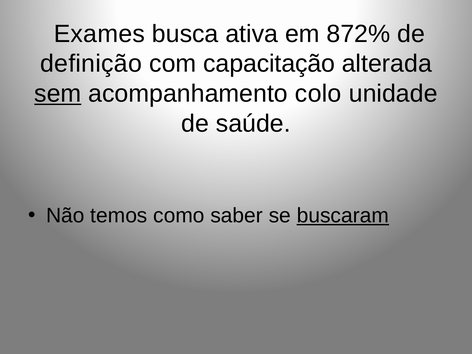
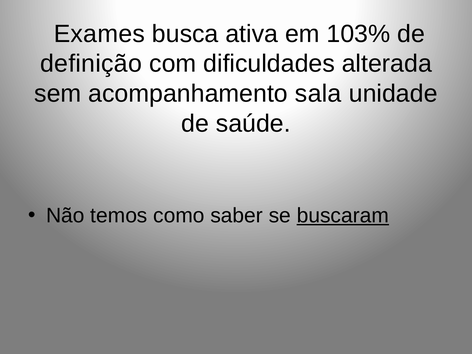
872%: 872% -> 103%
capacitação: capacitação -> dificuldades
sem underline: present -> none
colo: colo -> sala
